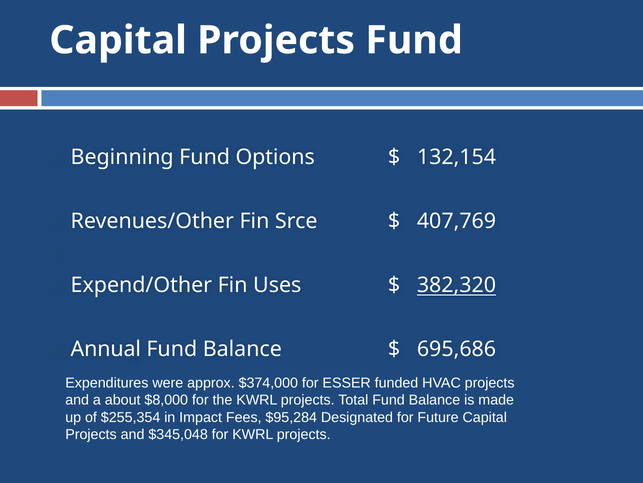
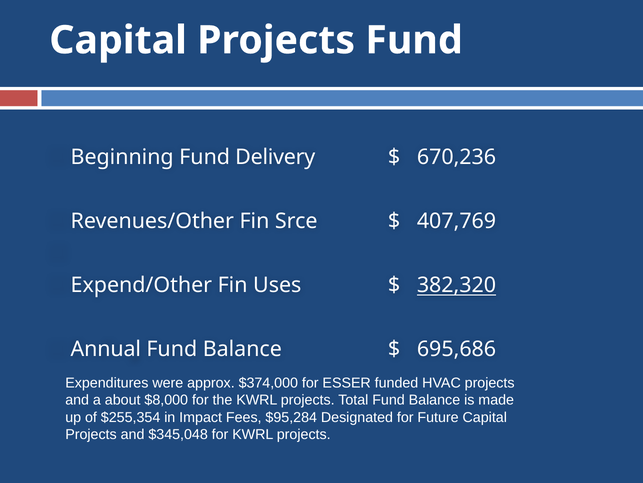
Options: Options -> Delivery
132,154: 132,154 -> 670,236
